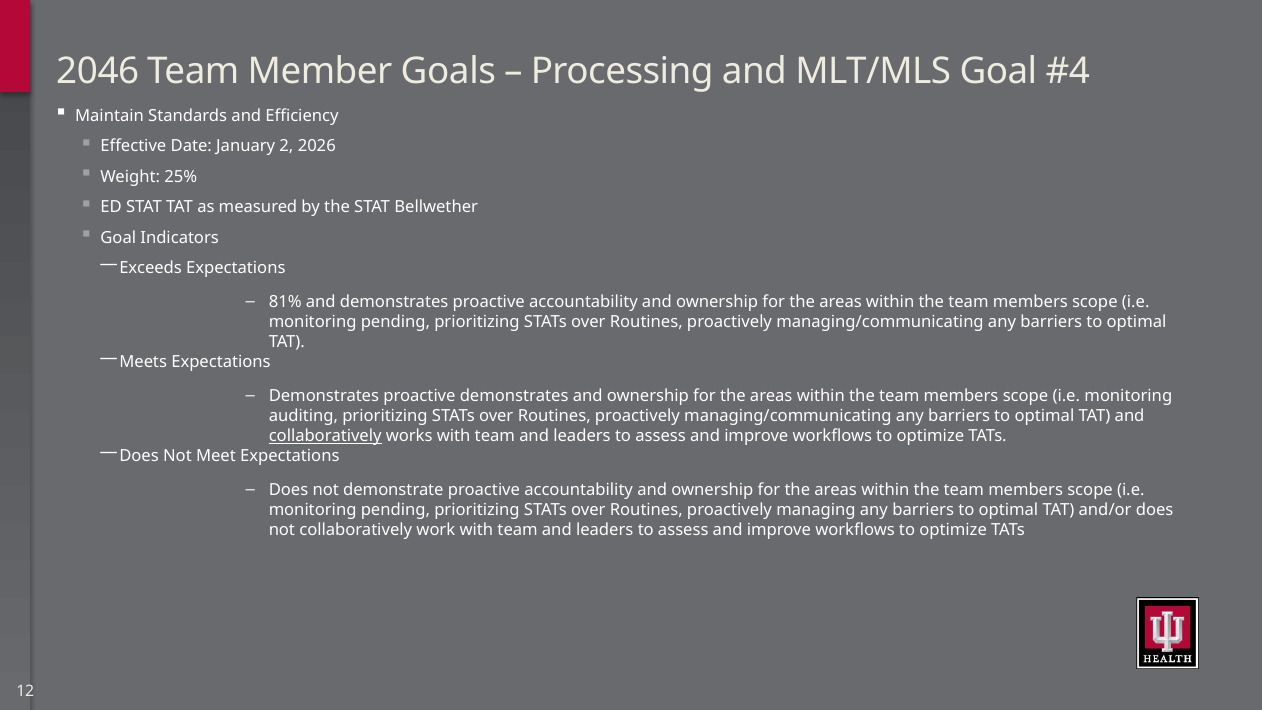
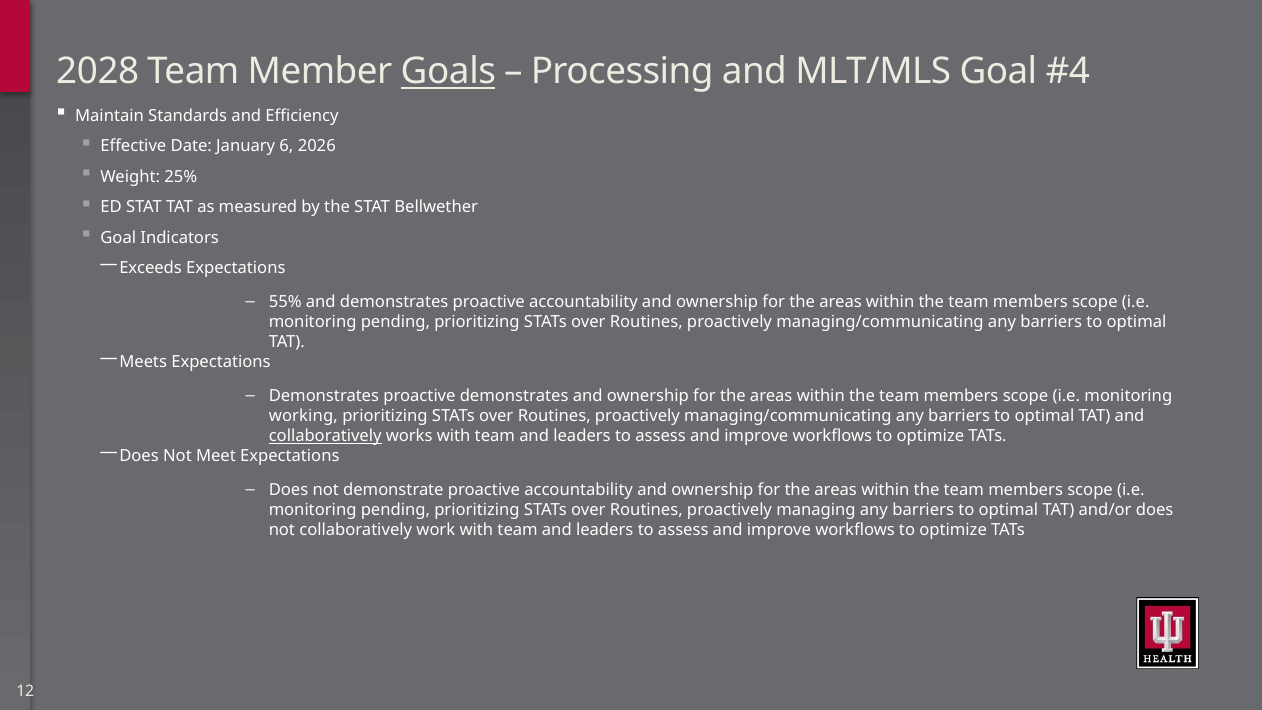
2046: 2046 -> 2028
Goals underline: none -> present
2: 2 -> 6
81%: 81% -> 55%
auditing: auditing -> working
